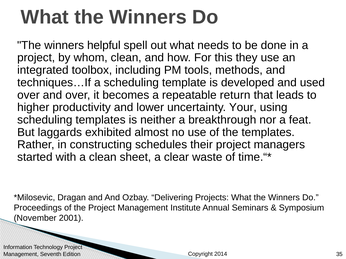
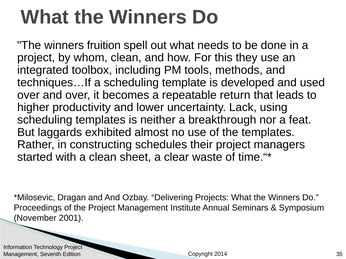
helpful: helpful -> fruition
Your: Your -> Lack
